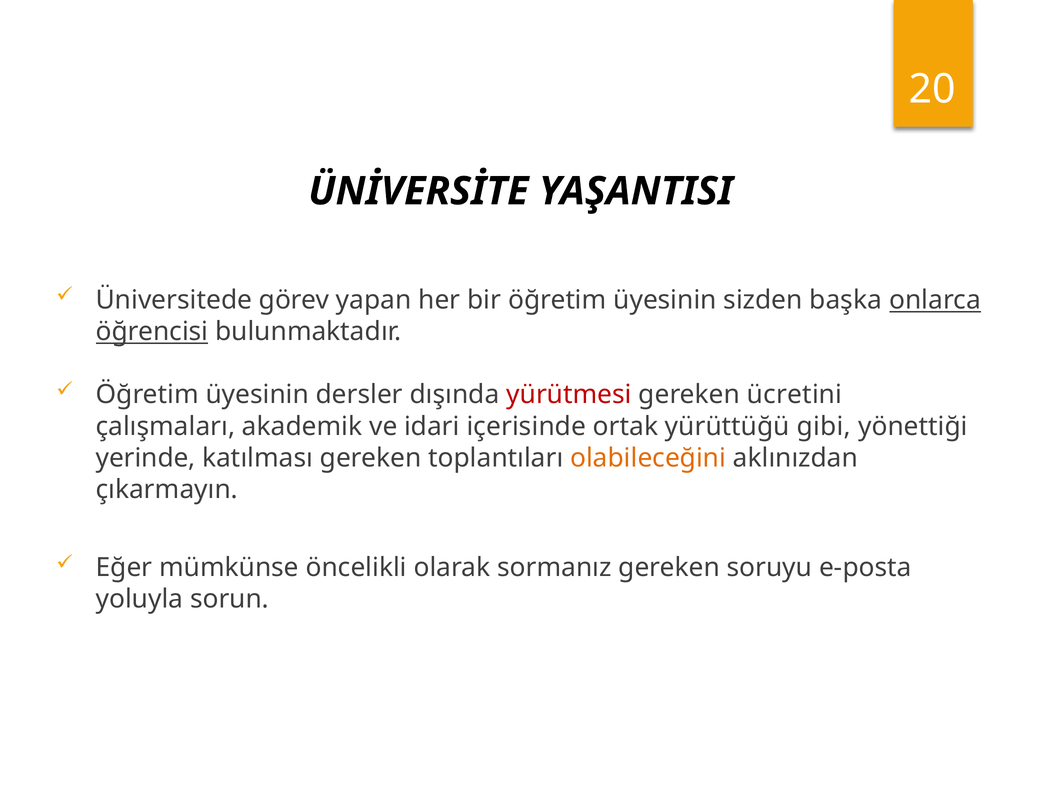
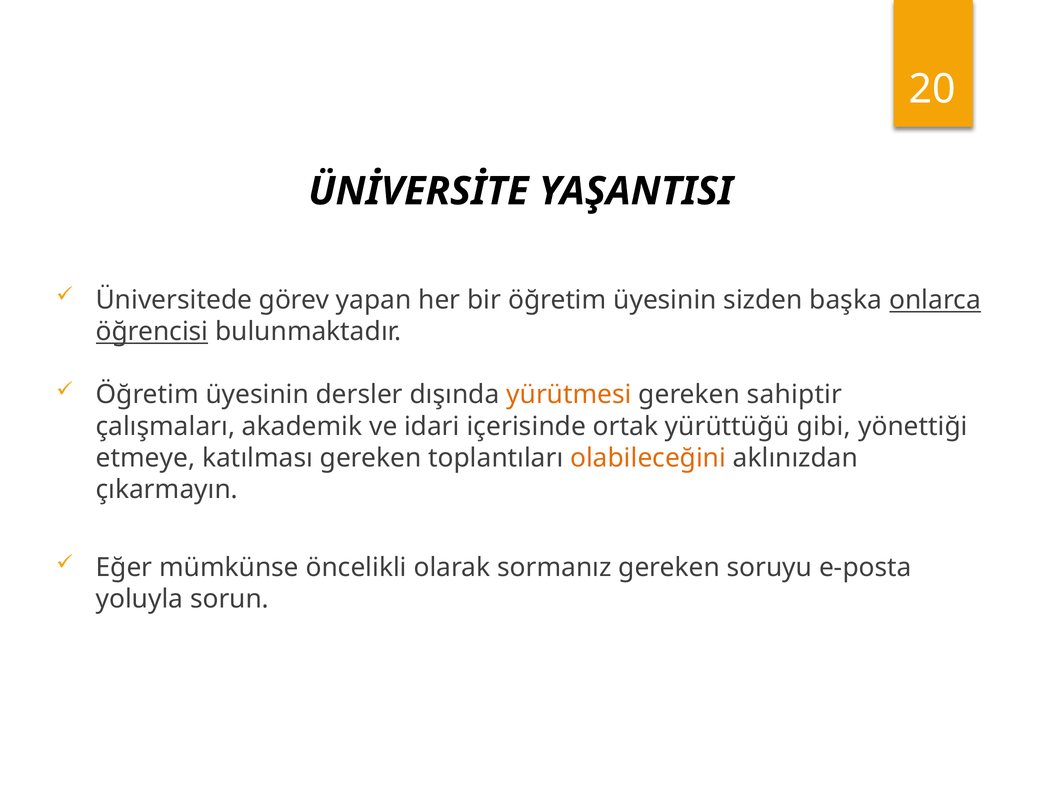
yürütmesi colour: red -> orange
ücretini: ücretini -> sahiptir
yerinde: yerinde -> etmeye
